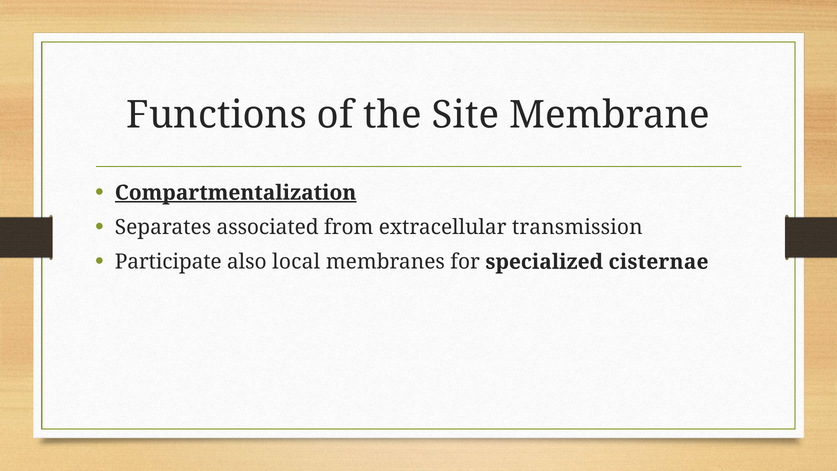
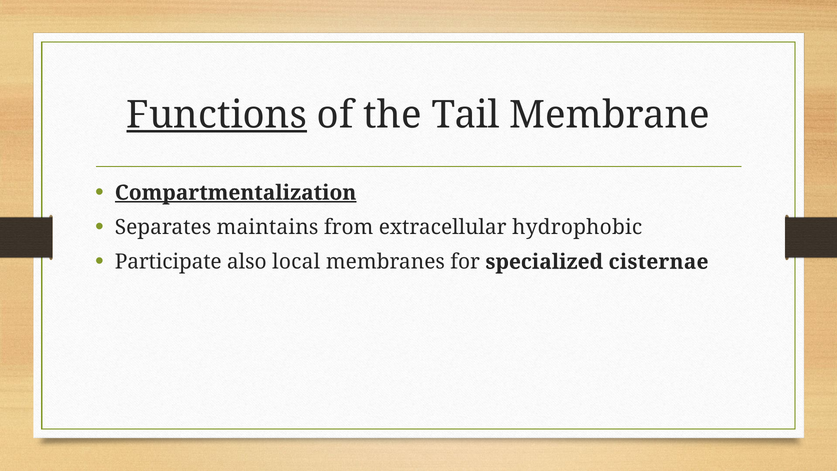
Functions underline: none -> present
Site: Site -> Tail
associated: associated -> maintains
transmission: transmission -> hydrophobic
